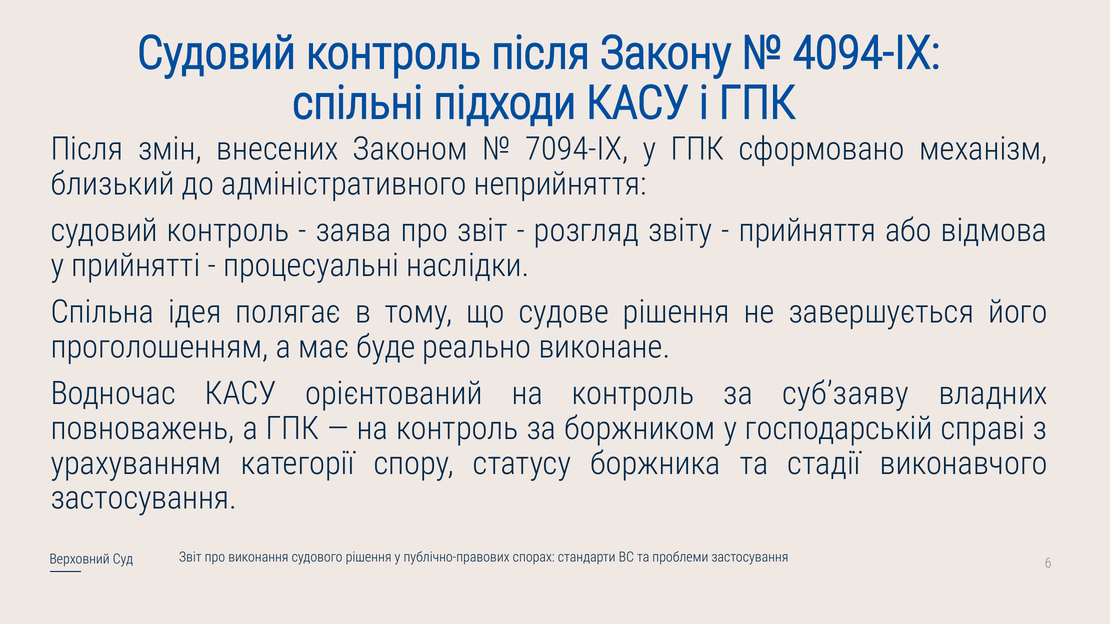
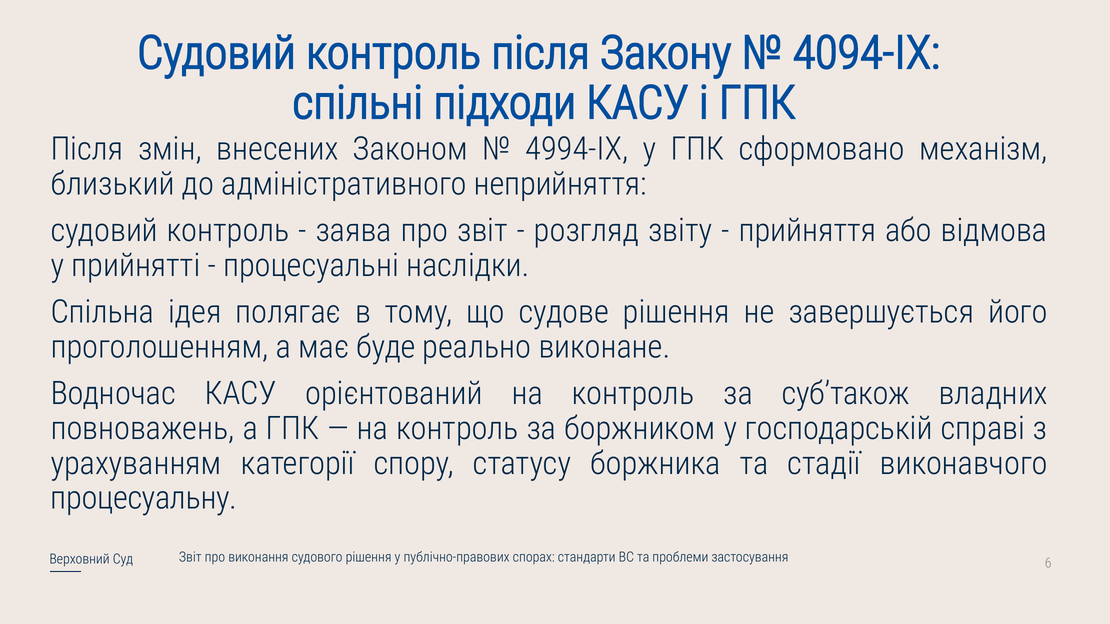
7094-IX: 7094-IX -> 4994-IX
суб’заяву: суб’заяву -> суб’також
застосування at (144, 499): застосування -> процесуальну
